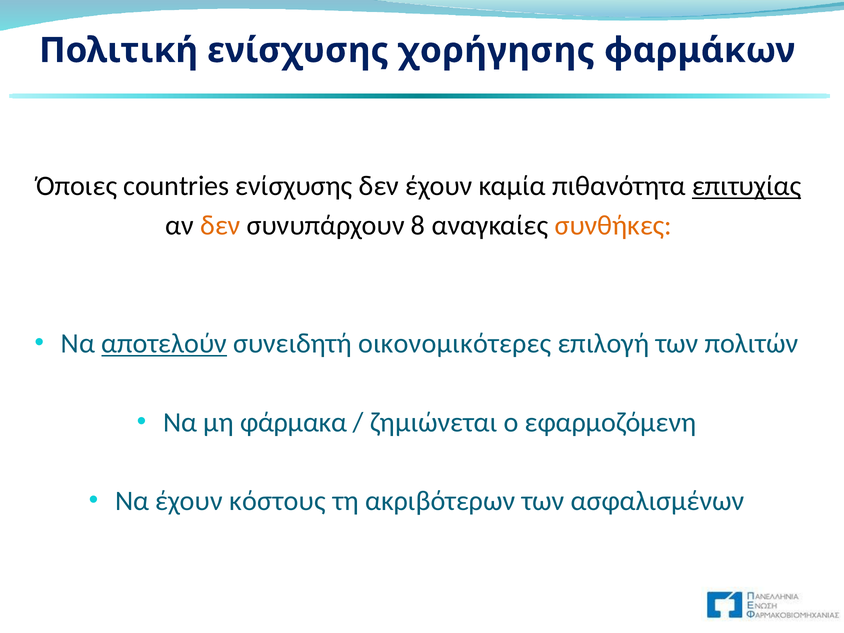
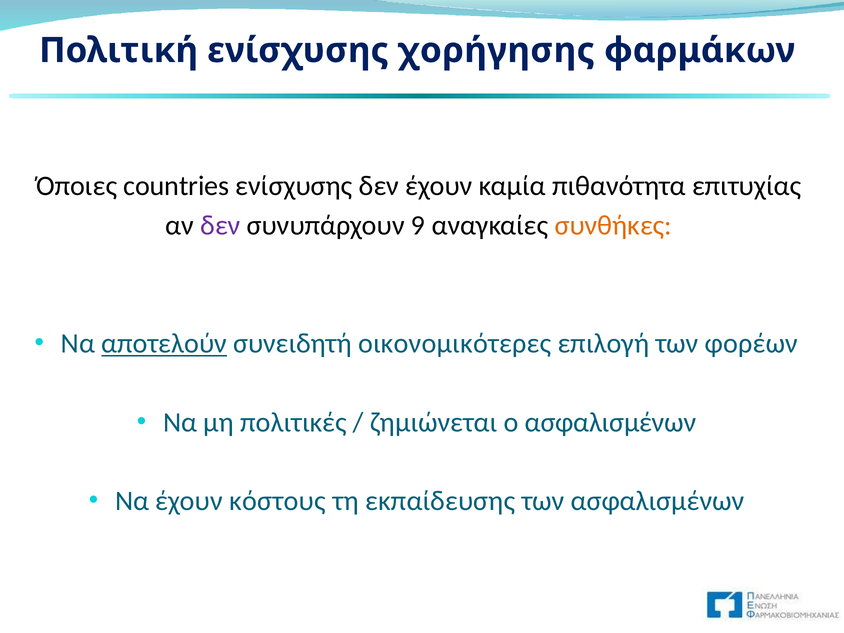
επιτυχίας underline: present -> none
δεν at (220, 226) colour: orange -> purple
8: 8 -> 9
πολιτών: πολιτών -> φορέων
φάρμακα: φάρμακα -> πολιτικές
ο εφαρμοζόμενη: εφαρμοζόμενη -> ασφαλισμένων
ακριβότερων: ακριβότερων -> εκπαίδευσης
